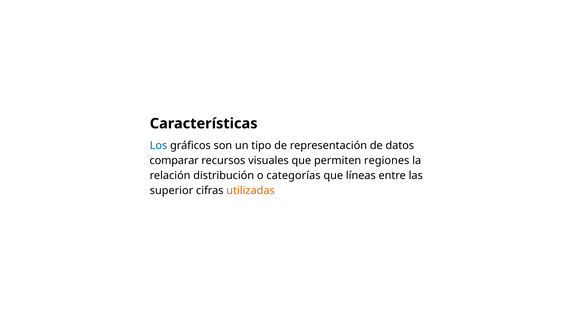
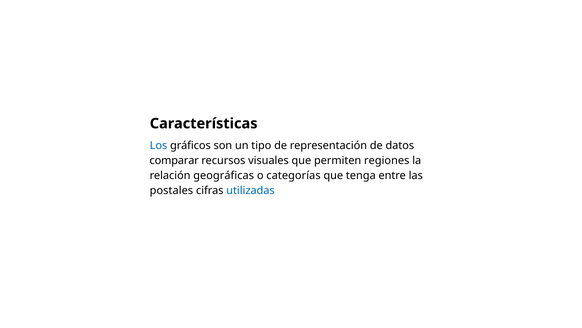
distribución: distribución -> geográficas
líneas: líneas -> tenga
superior: superior -> postales
utilizadas colour: orange -> blue
